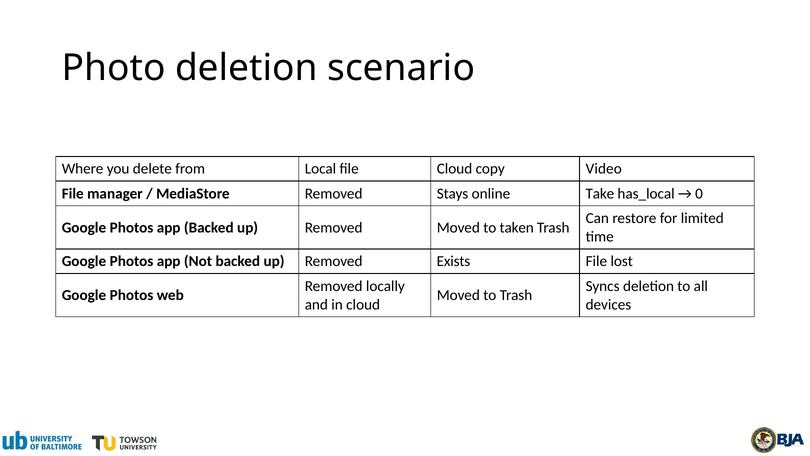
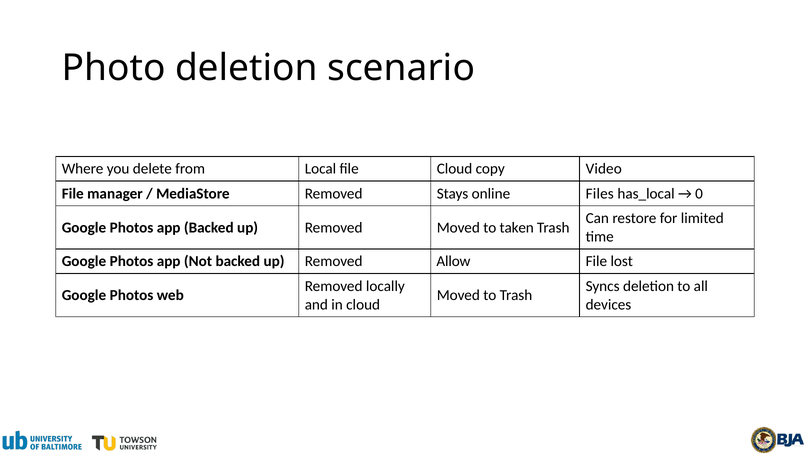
Take: Take -> Files
Exists: Exists -> Allow
